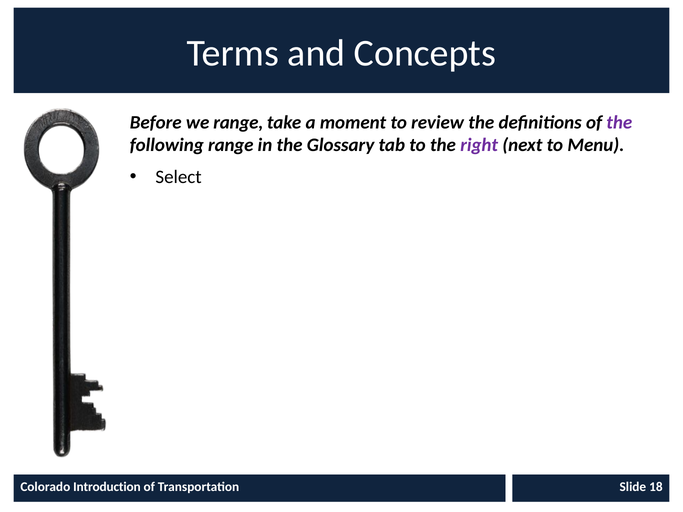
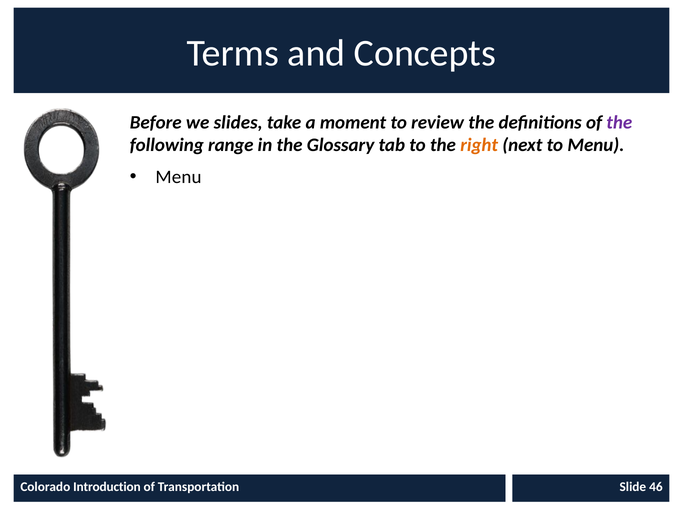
we range: range -> slides
right colour: purple -> orange
Select at (179, 177): Select -> Menu
18: 18 -> 46
